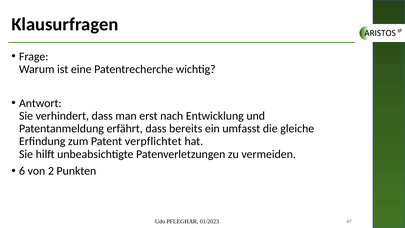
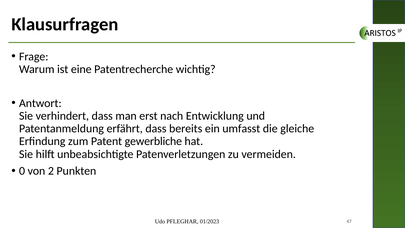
verpflichtet: verpflichtet -> gewerbliche
6: 6 -> 0
